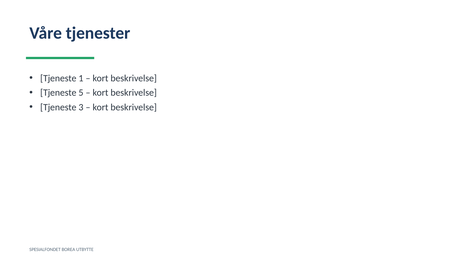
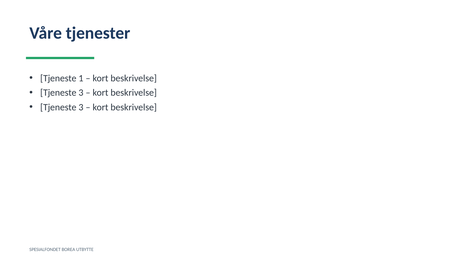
5 at (81, 93): 5 -> 3
